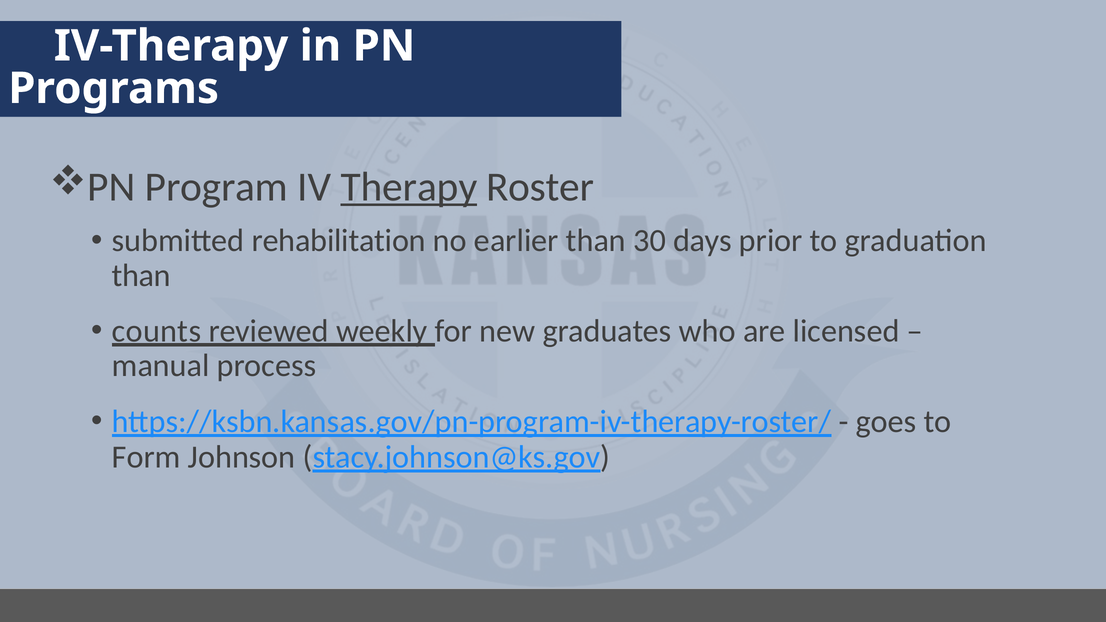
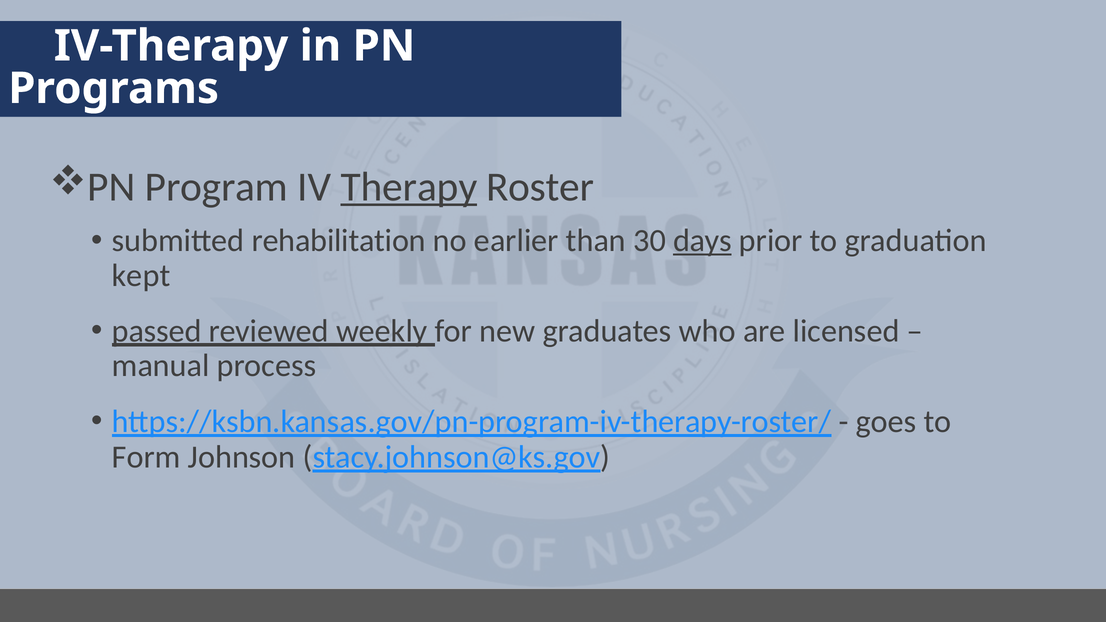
days underline: none -> present
than at (141, 275): than -> kept
counts: counts -> passed
